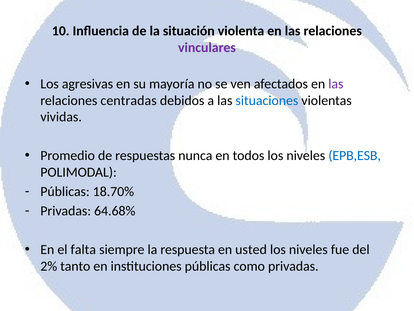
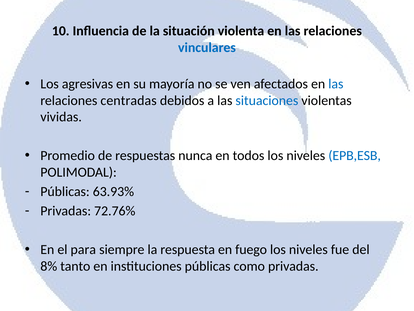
vinculares colour: purple -> blue
las at (336, 84) colour: purple -> blue
18.70%: 18.70% -> 63.93%
64.68%: 64.68% -> 72.76%
falta: falta -> para
usted: usted -> fuego
2%: 2% -> 8%
